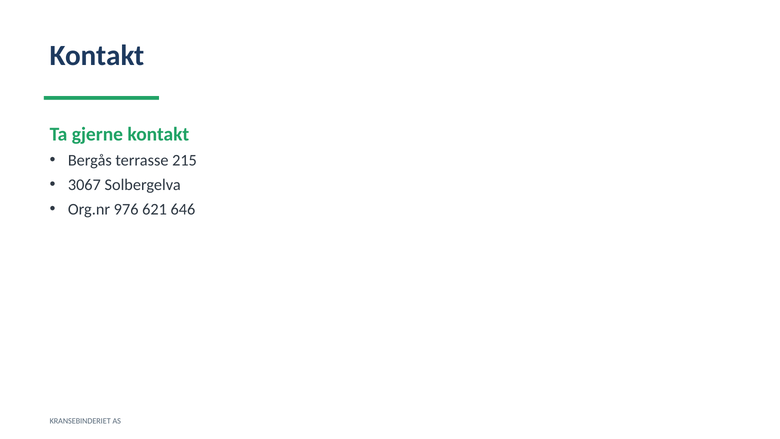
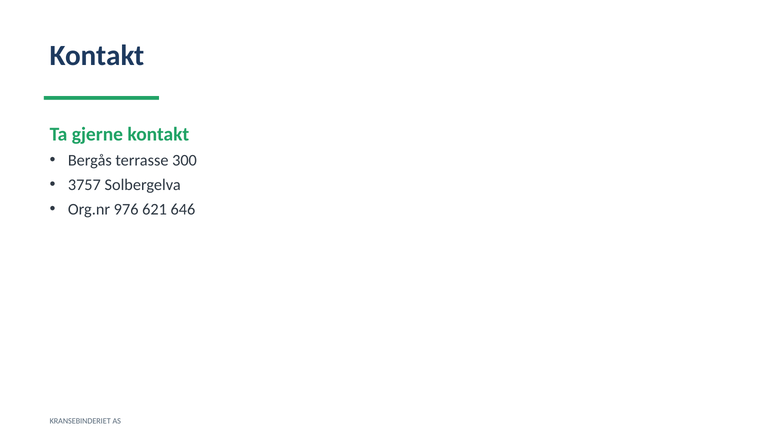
215: 215 -> 300
3067: 3067 -> 3757
